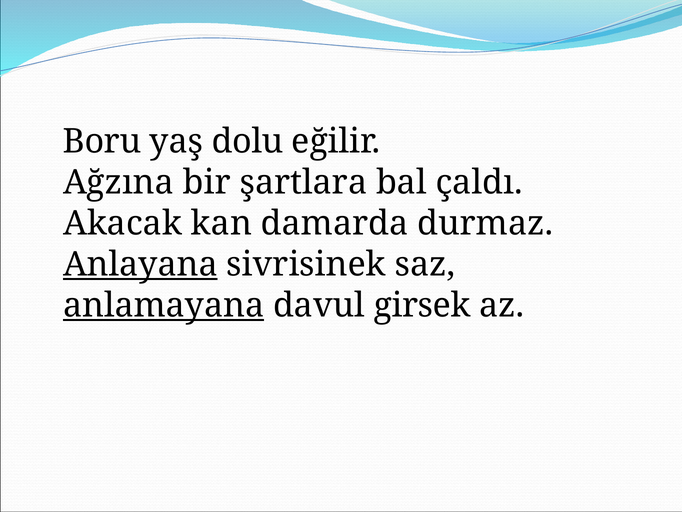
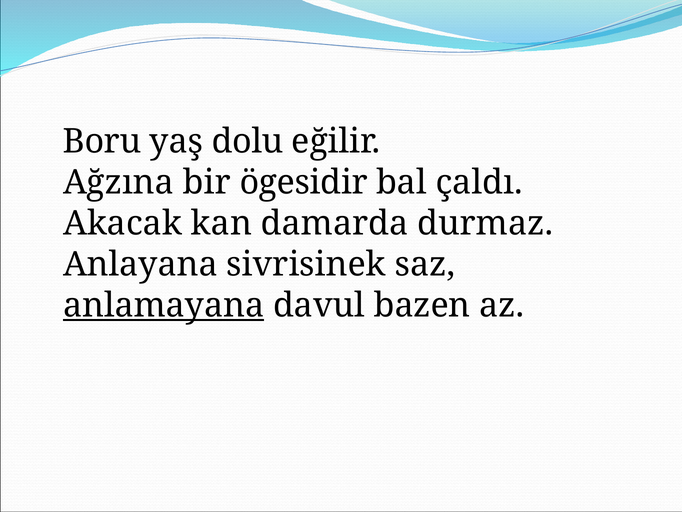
şartlara: şartlara -> ögesidir
Anlayana underline: present -> none
girsek: girsek -> bazen
